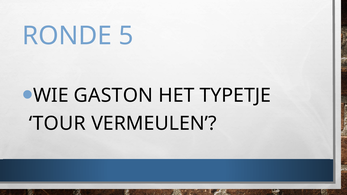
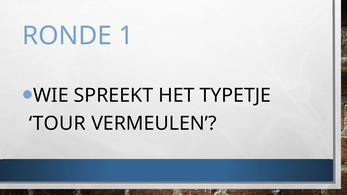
5: 5 -> 1
GASTON: GASTON -> SPREEKT
